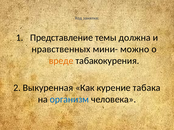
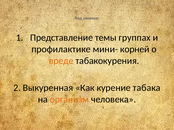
должна: должна -> группах
нравственных: нравственных -> профилактике
можно: можно -> корней
организм colour: blue -> orange
